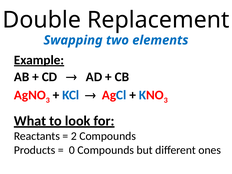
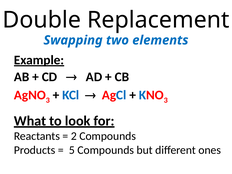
0: 0 -> 5
